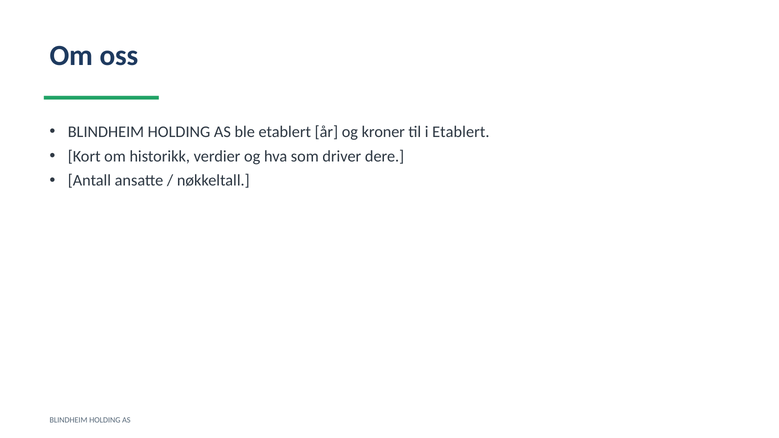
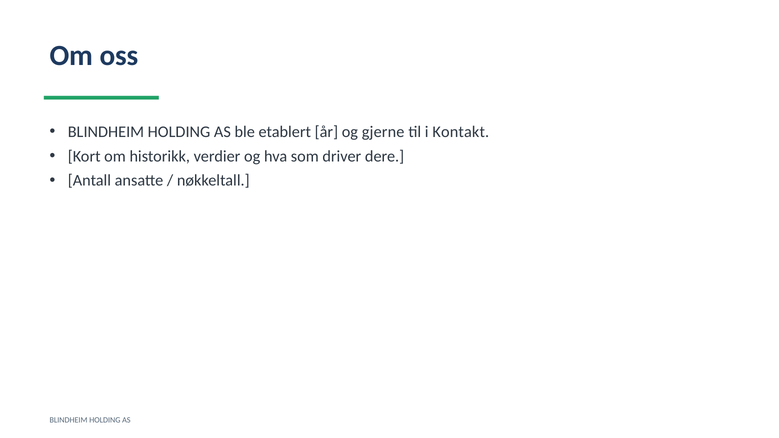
kroner: kroner -> gjerne
i Etablert: Etablert -> Kontakt
